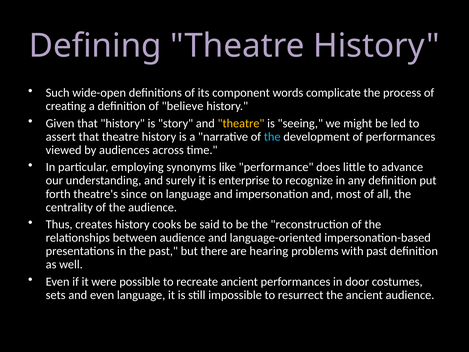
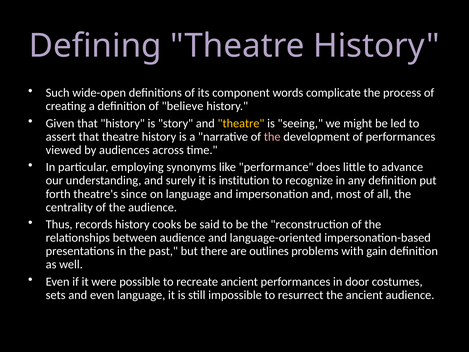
the at (272, 137) colour: light blue -> pink
enterprise: enterprise -> institution
creates: creates -> records
hearing: hearing -> outlines
with past: past -> gain
